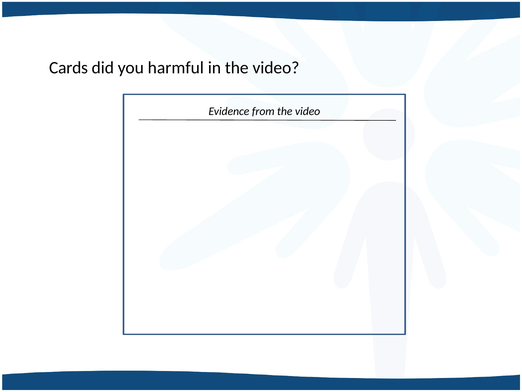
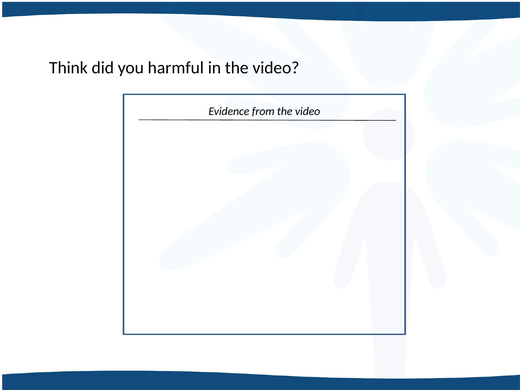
Cards: Cards -> Think
